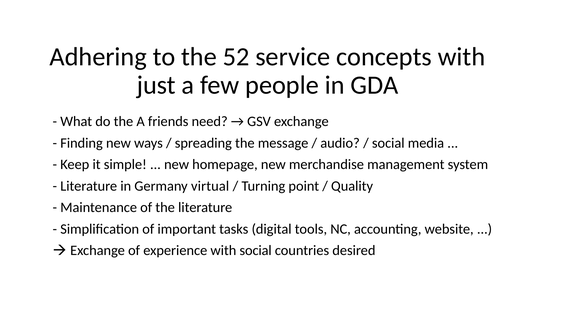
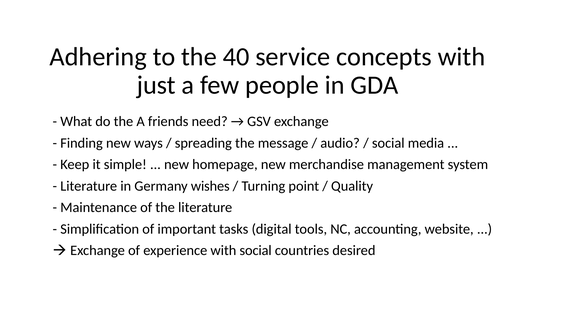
52: 52 -> 40
virtual: virtual -> wishes
